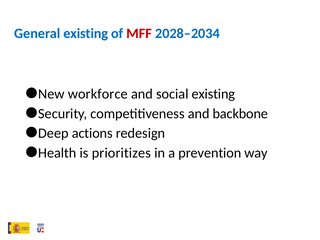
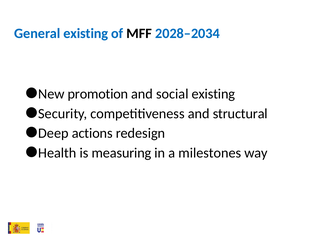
MFF colour: red -> black
workforce: workforce -> promotion
backbone: backbone -> structural
prioritizes: prioritizes -> measuring
prevention: prevention -> milestones
